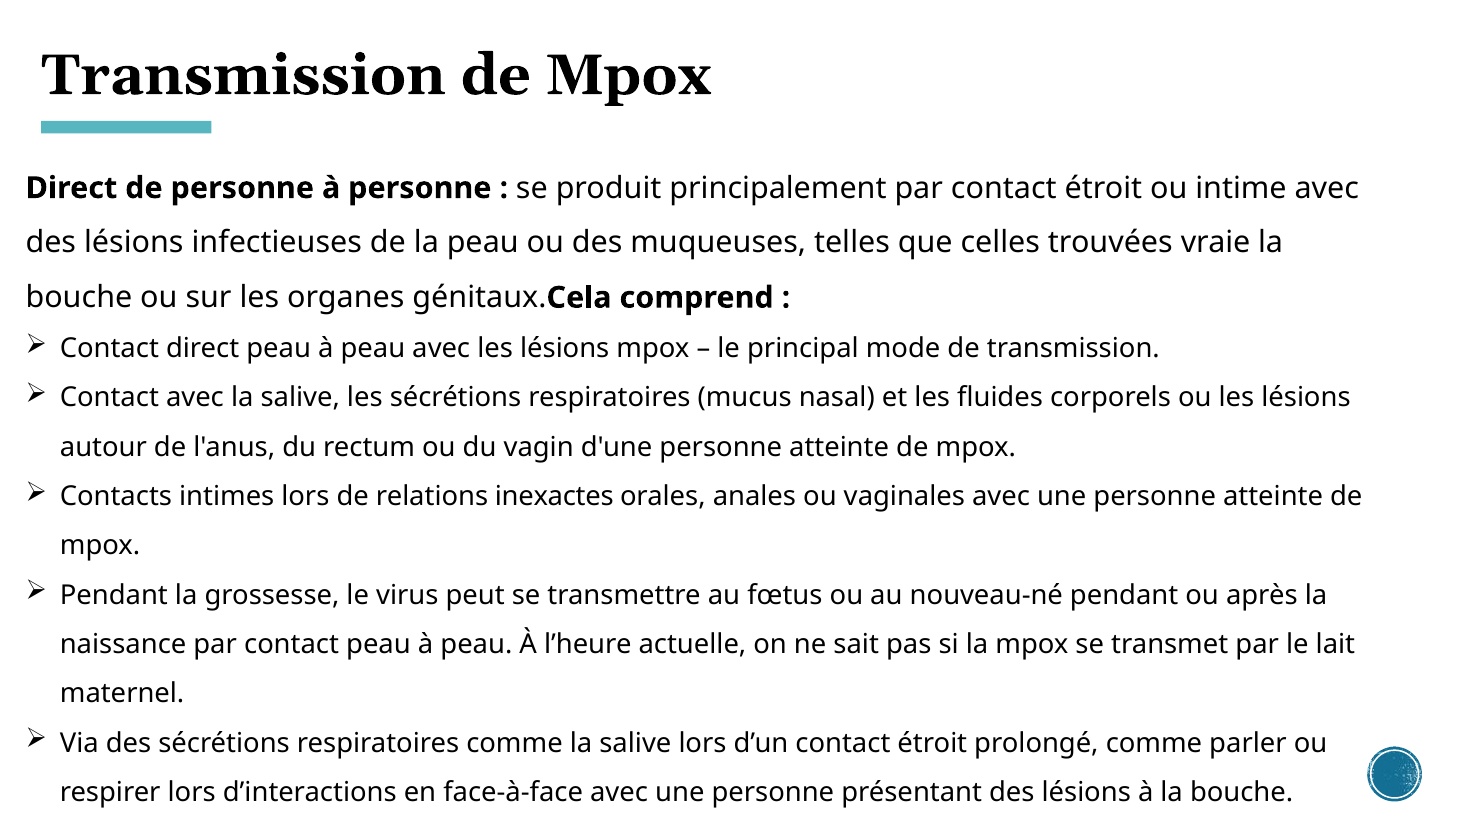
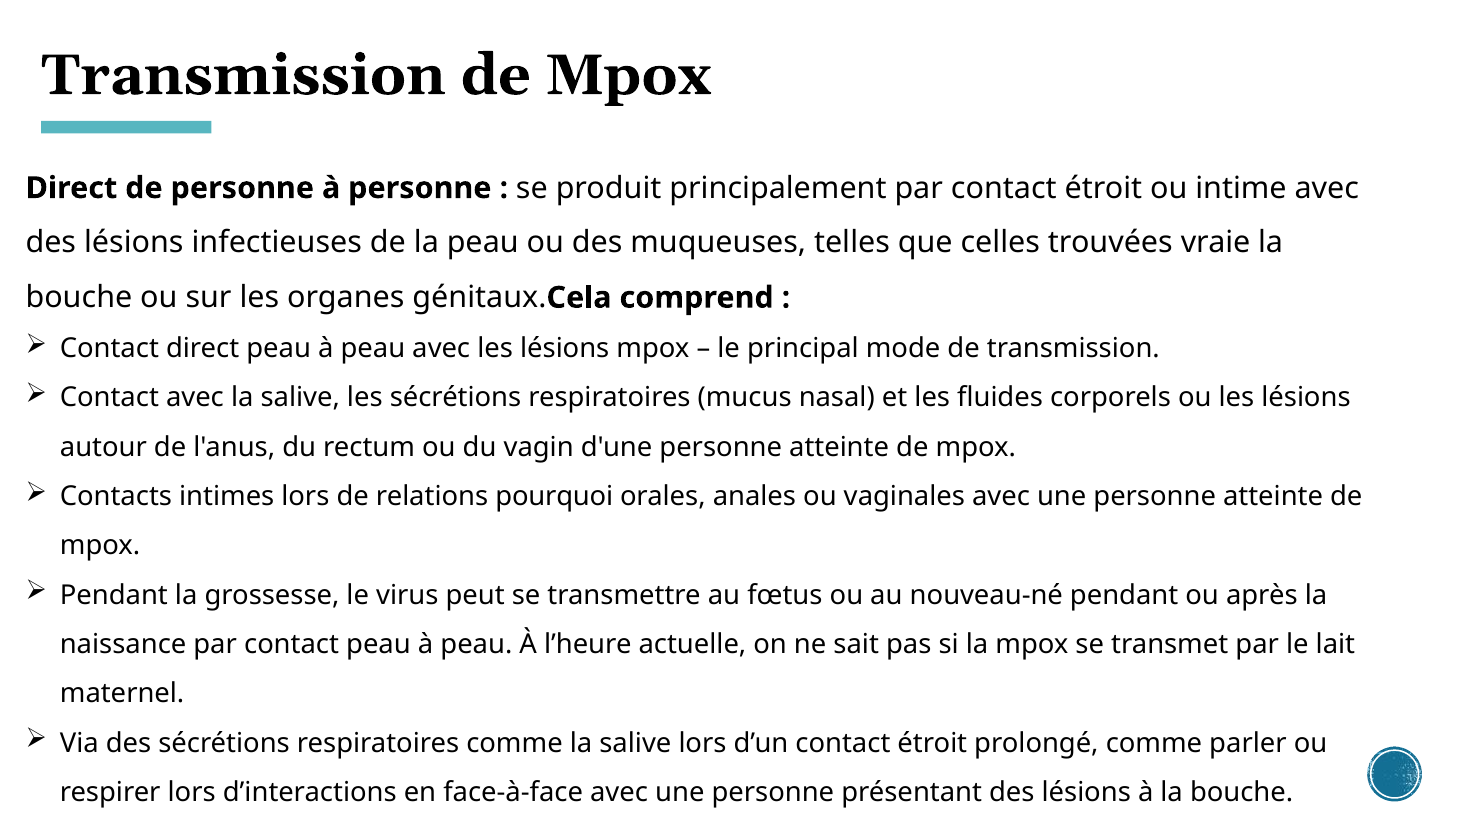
inexactes: inexactes -> pourquoi
